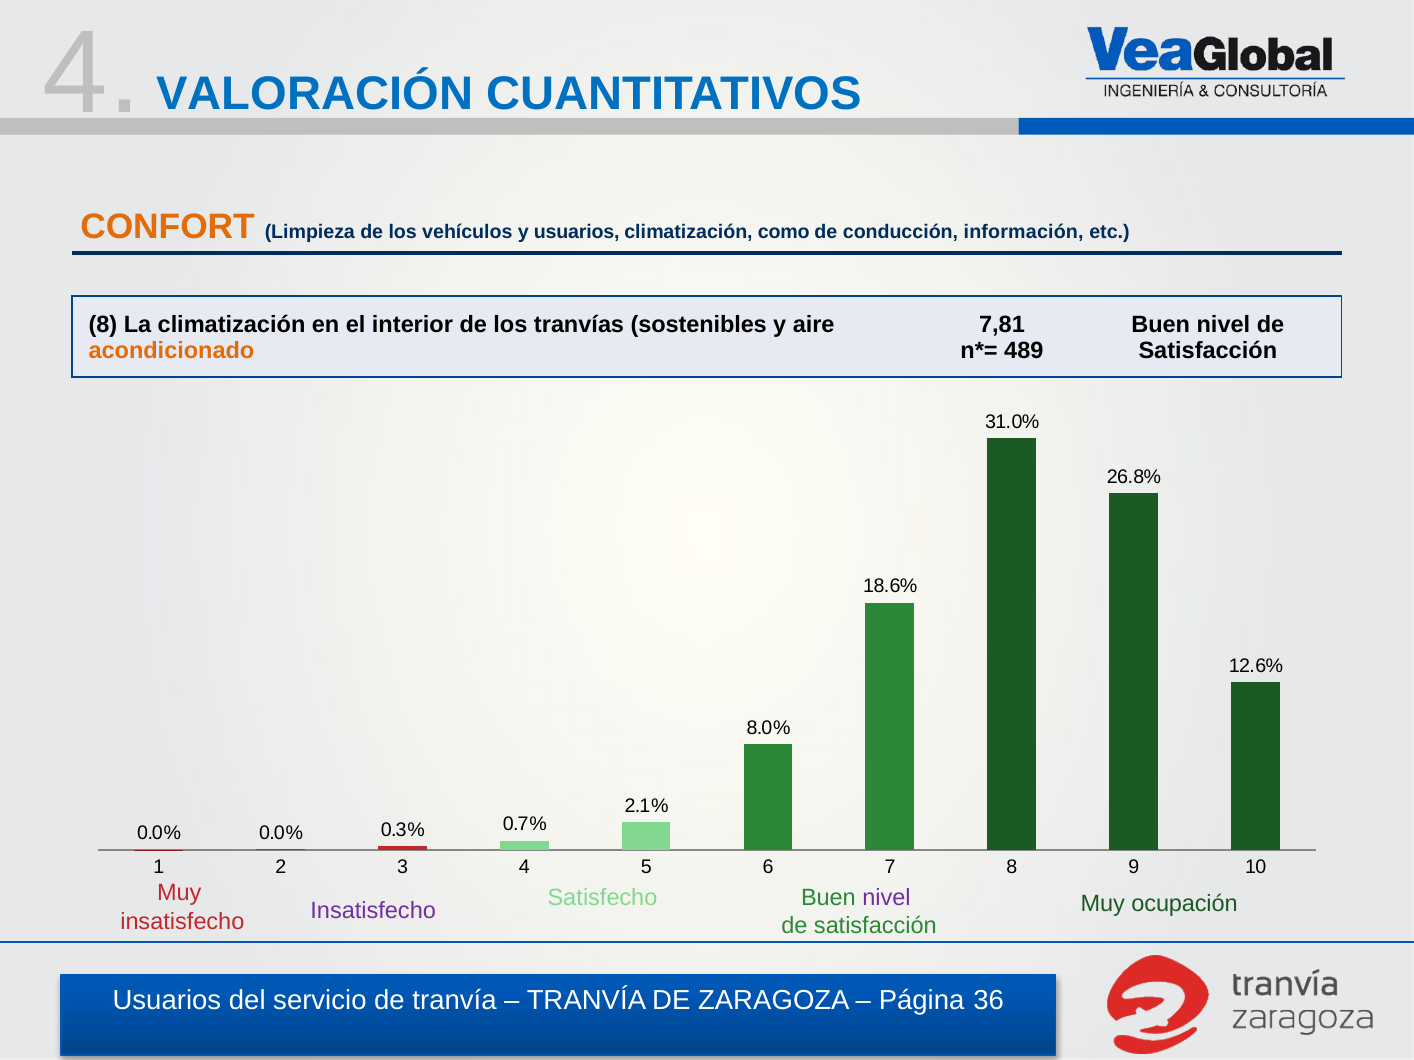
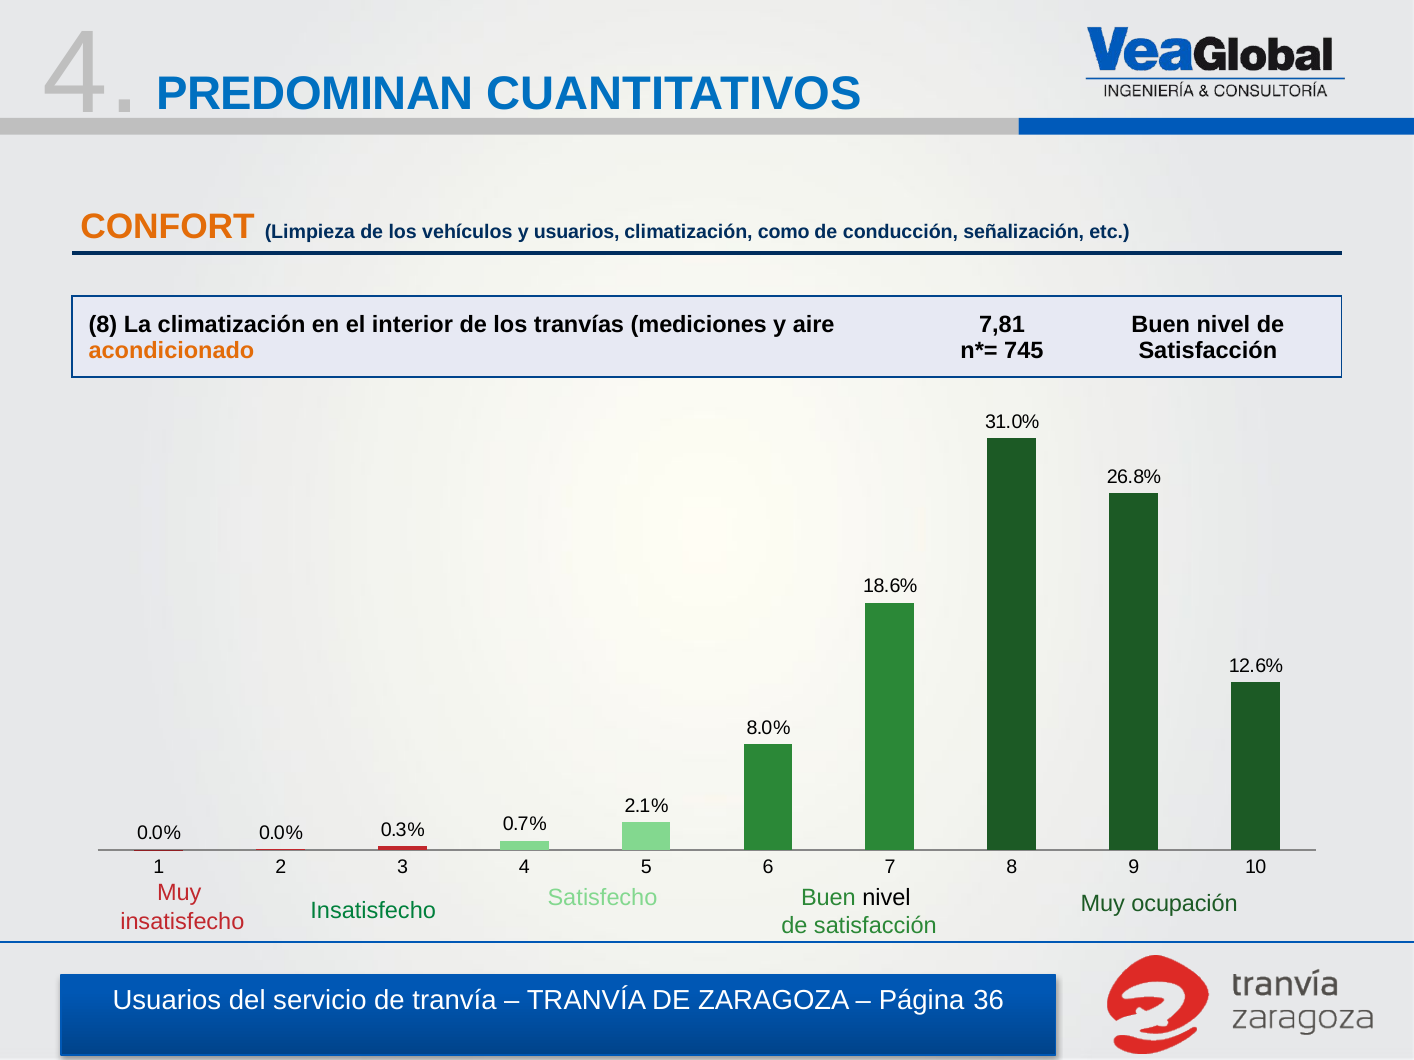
VALORACIÓN: VALORACIÓN -> PREDOMINAN
información: información -> señalización
sostenibles: sostenibles -> mediciones
489: 489 -> 745
nivel at (887, 898) colour: purple -> black
Insatisfecho at (373, 911) colour: purple -> green
